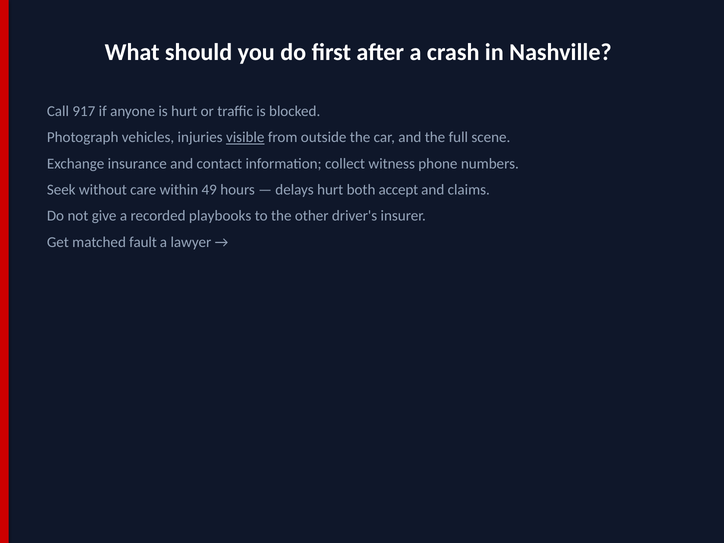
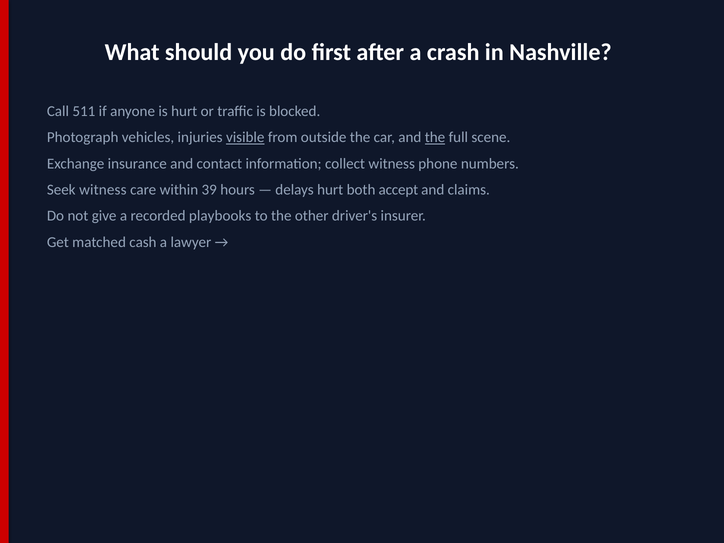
917: 917 -> 511
the at (435, 138) underline: none -> present
Seek without: without -> witness
49: 49 -> 39
fault: fault -> cash
